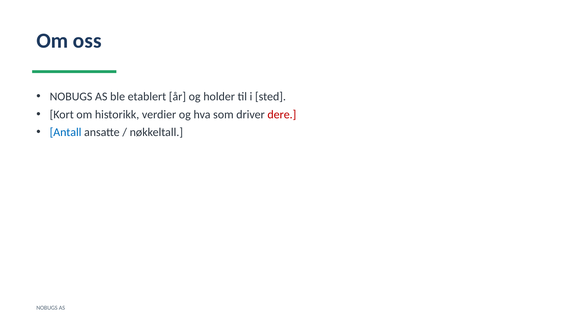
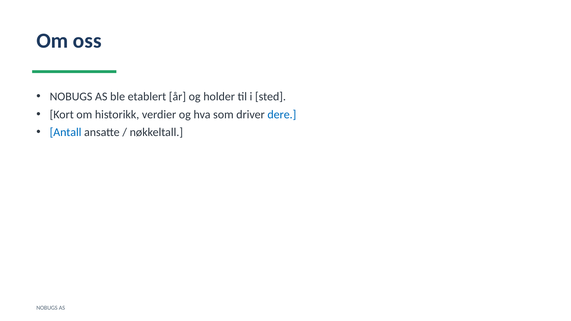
dere colour: red -> blue
